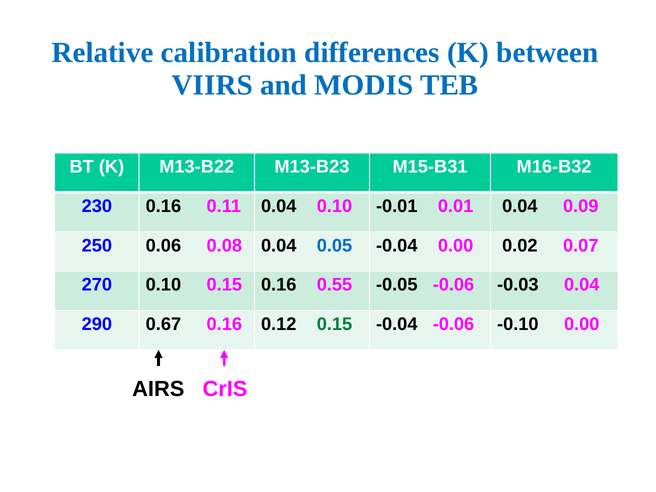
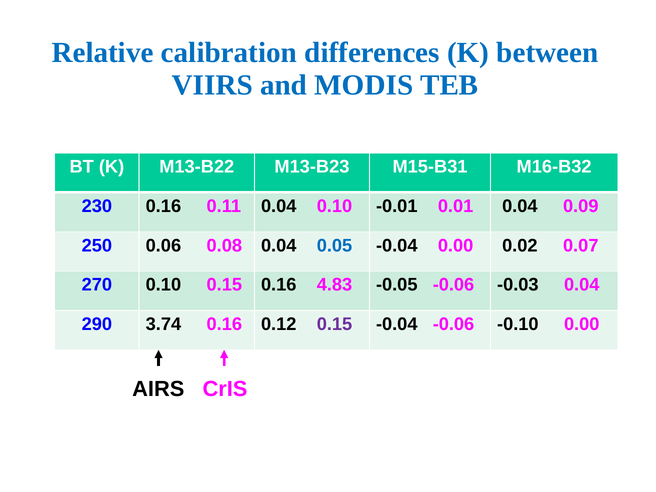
0.55: 0.55 -> 4.83
0.67: 0.67 -> 3.74
0.15 at (334, 324) colour: green -> purple
